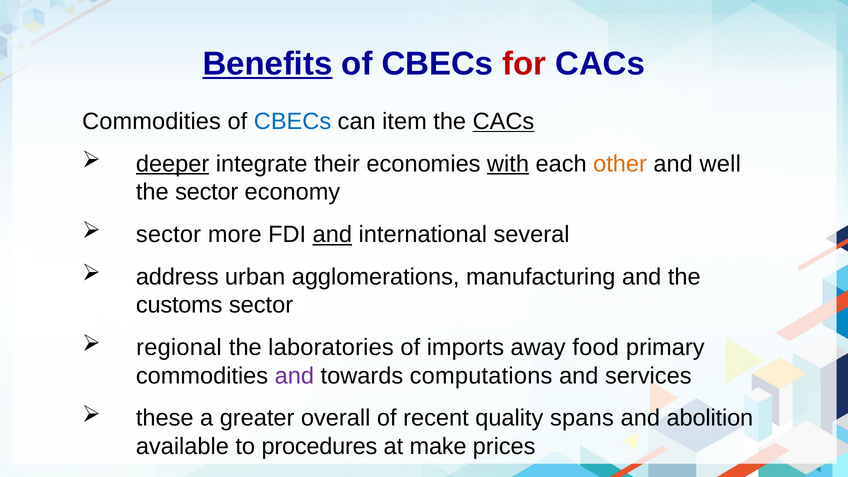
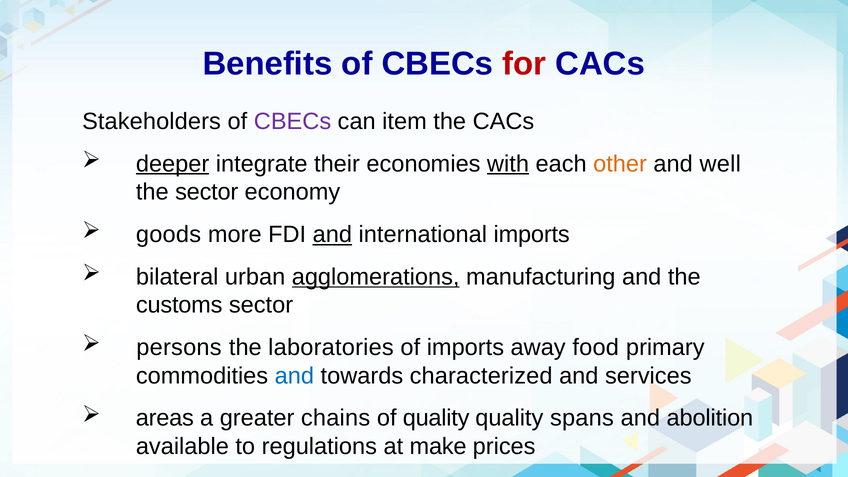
Benefits underline: present -> none
Commodities at (152, 121): Commodities -> Stakeholders
CBECs at (292, 121) colour: blue -> purple
CACs at (503, 121) underline: present -> none
sector at (169, 234): sector -> goods
international several: several -> imports
address: address -> bilateral
agglomerations underline: none -> present
regional: regional -> persons
and at (294, 376) colour: purple -> blue
computations: computations -> characterized
these: these -> areas
overall: overall -> chains
of recent: recent -> quality
procedures: procedures -> regulations
